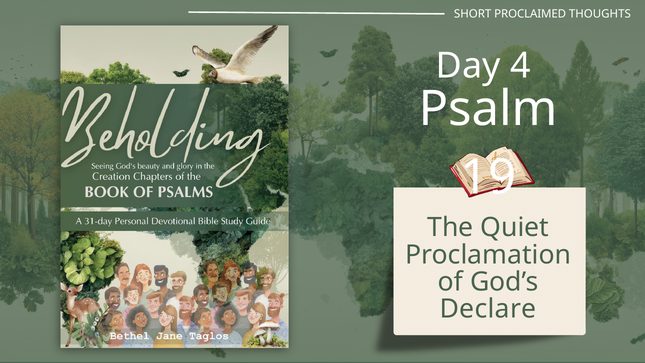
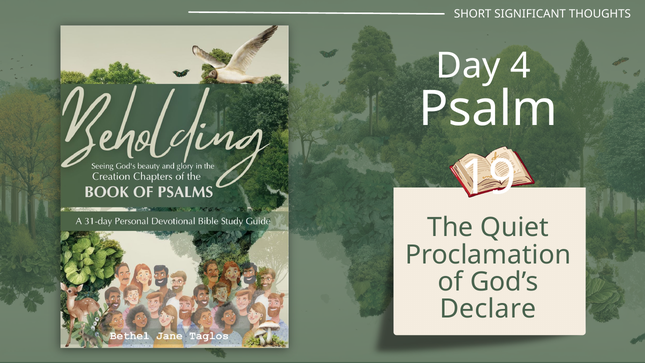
PROCLAIMED: PROCLAIMED -> SIGNIFICANT
